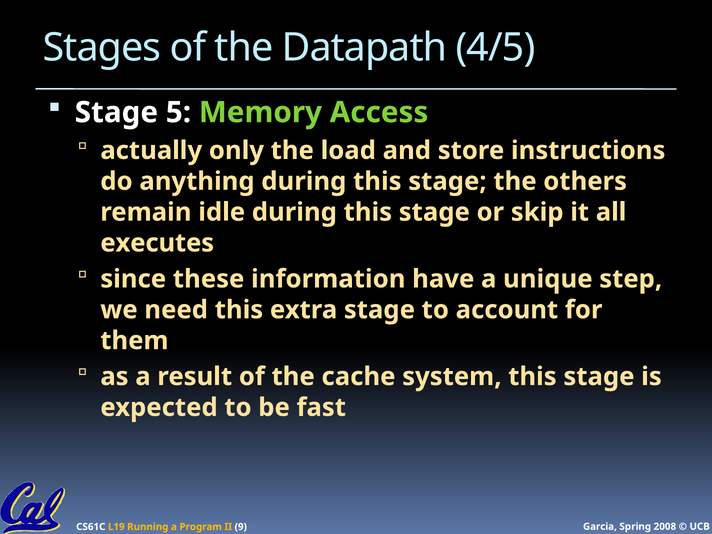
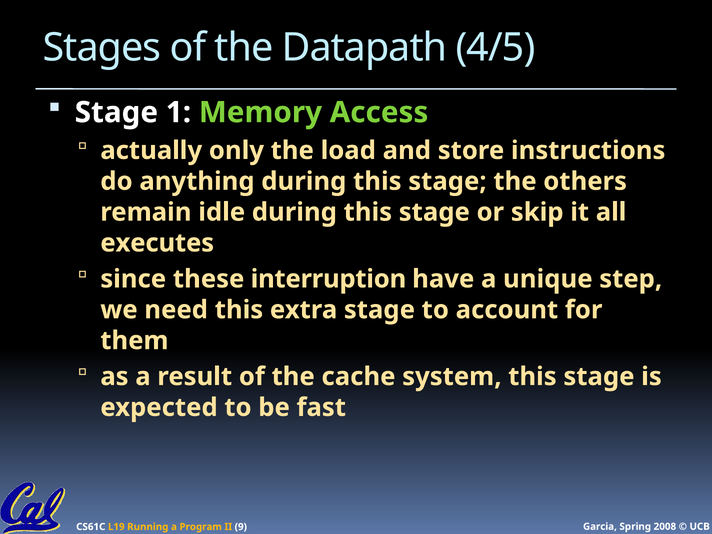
5: 5 -> 1
information: information -> interruption
